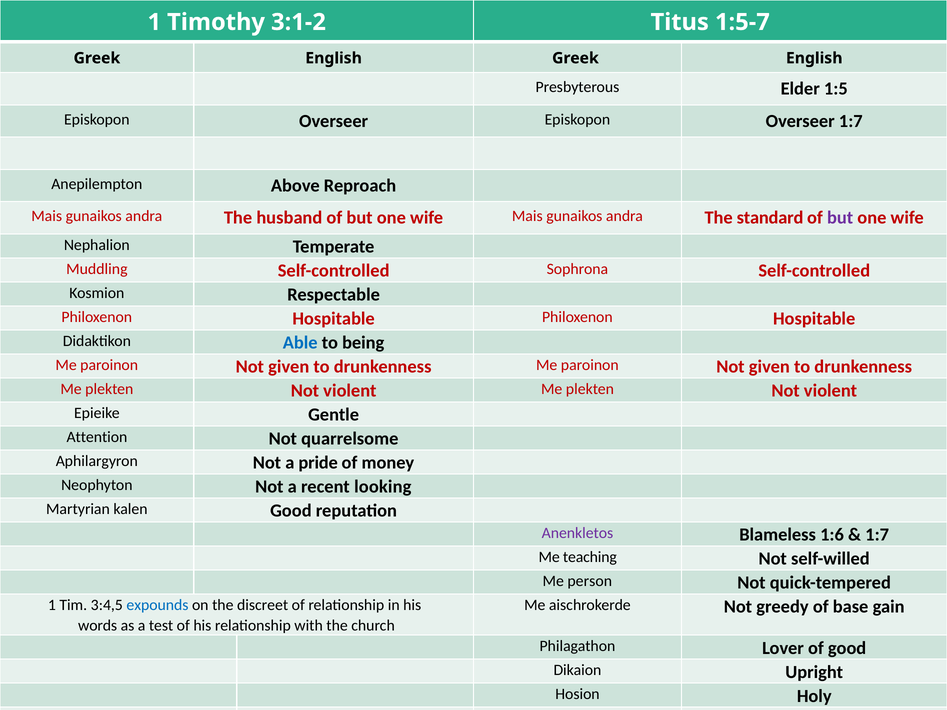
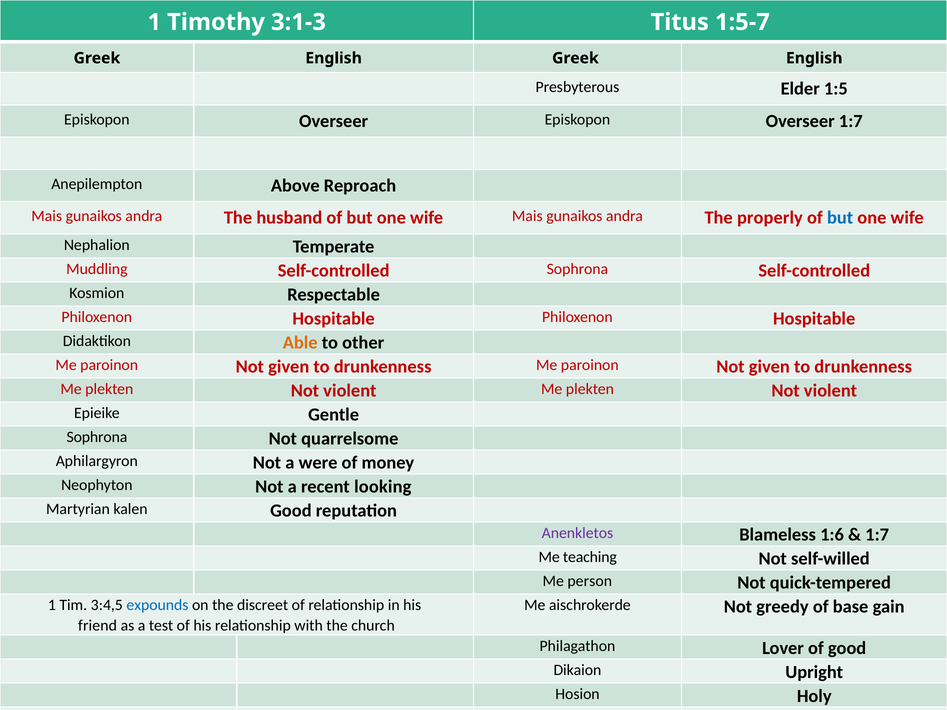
3:1-2: 3:1-2 -> 3:1-3
standard: standard -> properly
but at (840, 218) colour: purple -> blue
Able colour: blue -> orange
being: being -> other
Attention at (97, 437): Attention -> Sophrona
pride: pride -> were
words: words -> friend
